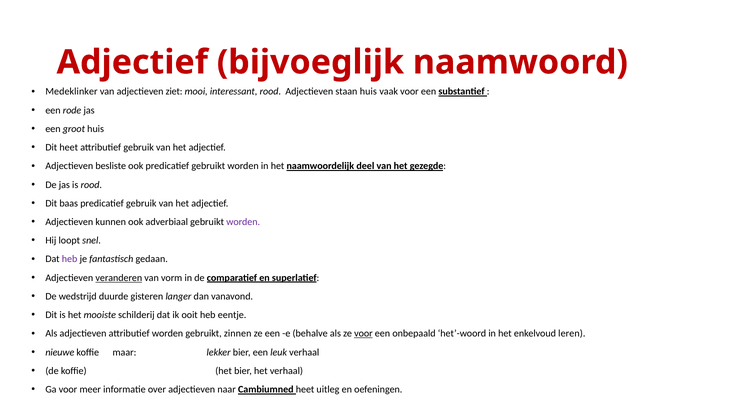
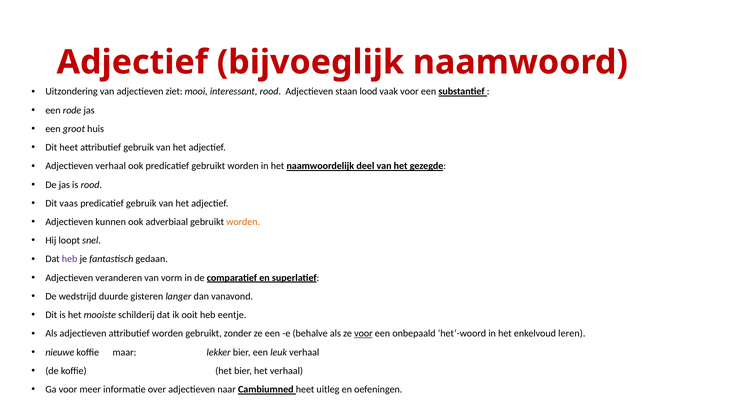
Medeklinker: Medeklinker -> Uitzondering
staan huis: huis -> lood
Adjectieven besliste: besliste -> verhaal
baas: baas -> vaas
worden at (243, 222) colour: purple -> orange
veranderen underline: present -> none
zinnen: zinnen -> zonder
